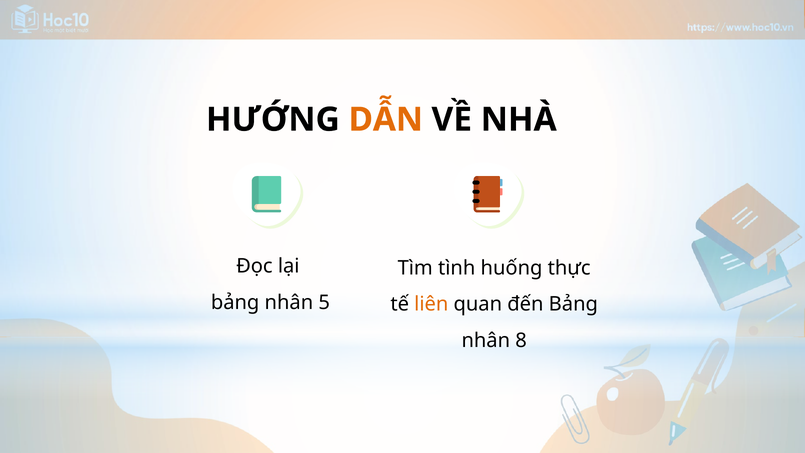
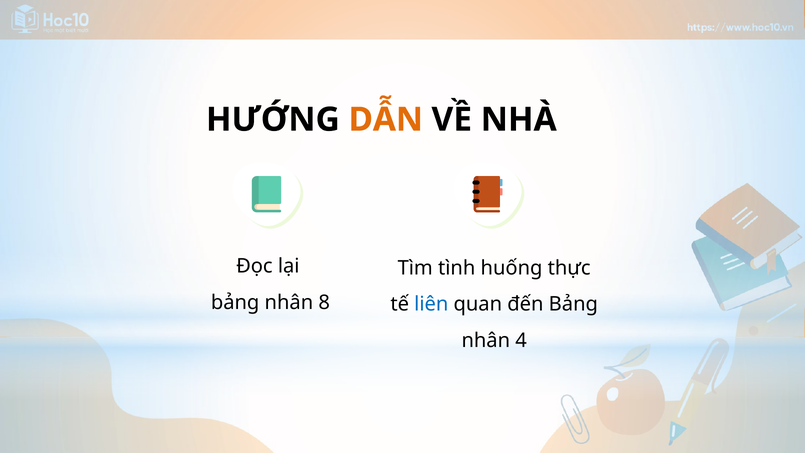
5: 5 -> 8
liên colour: orange -> blue
8: 8 -> 4
